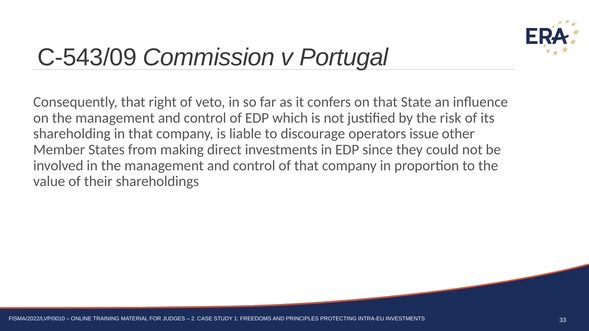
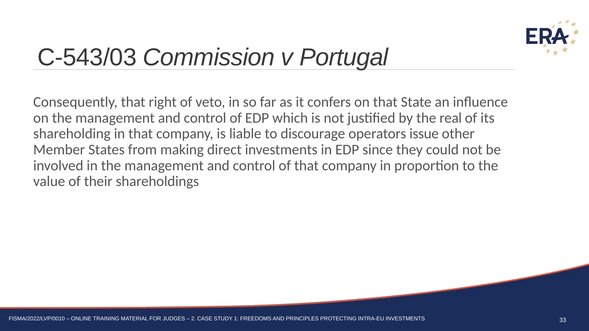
C-543/09: C-543/09 -> C-543/03
risk: risk -> real
